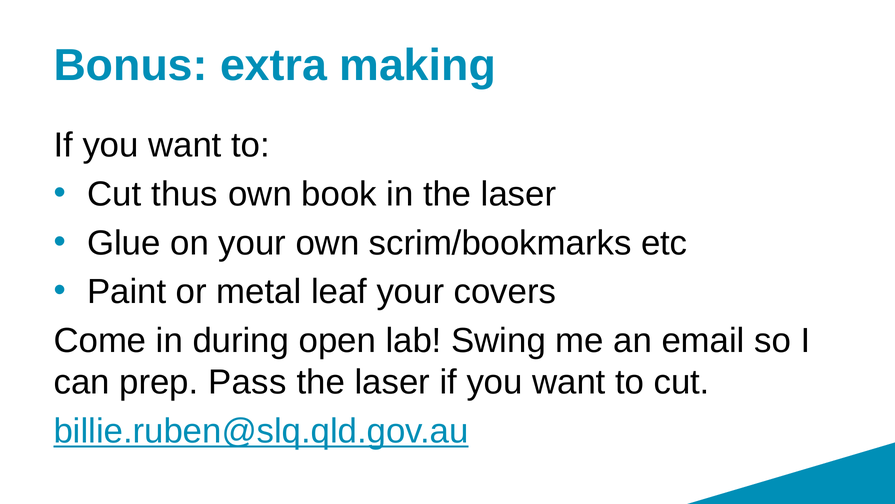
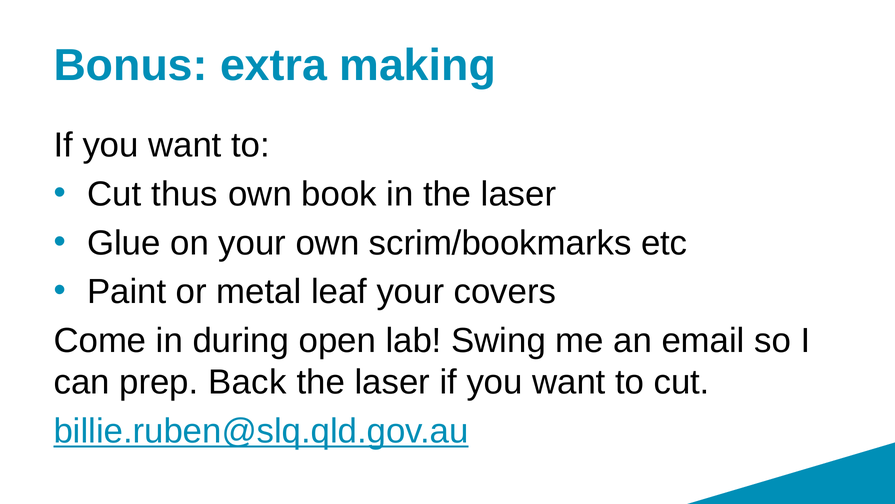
Pass: Pass -> Back
